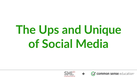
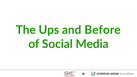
Unique: Unique -> Before
